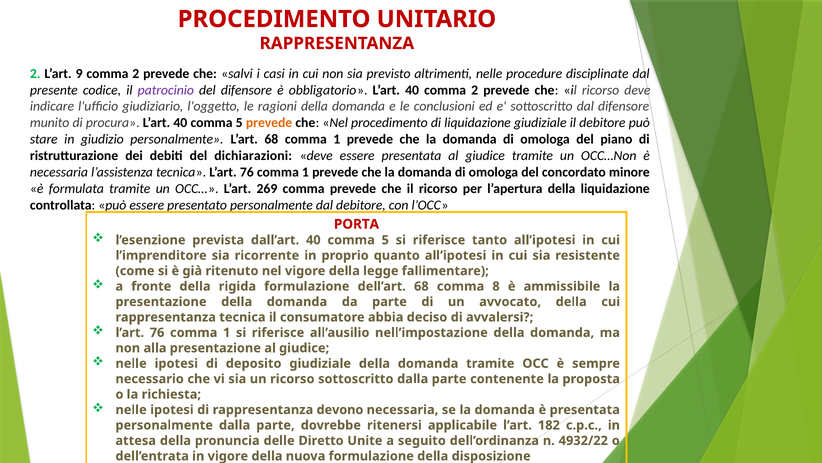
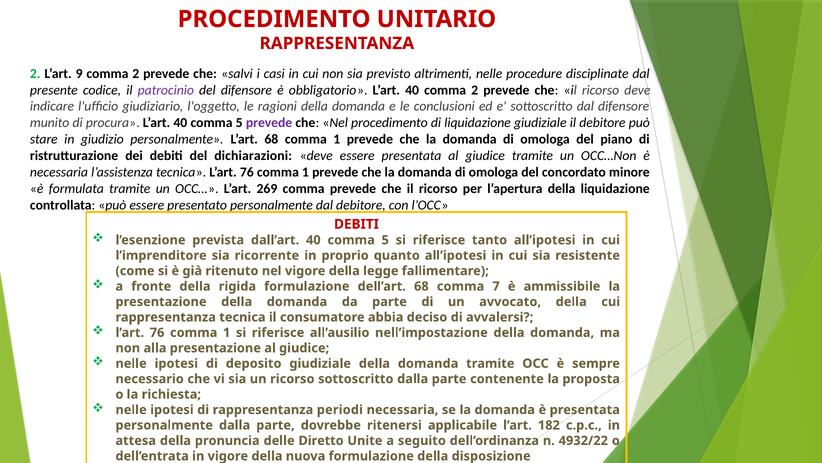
prevede at (269, 123) colour: orange -> purple
PORTA at (356, 224): PORTA -> DEBITI
8: 8 -> 7
devono: devono -> periodi
